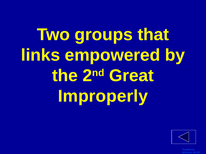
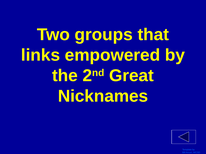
Improperly: Improperly -> Nicknames
